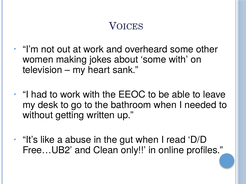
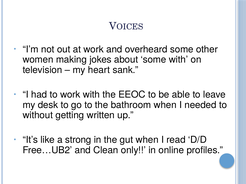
abuse: abuse -> strong
